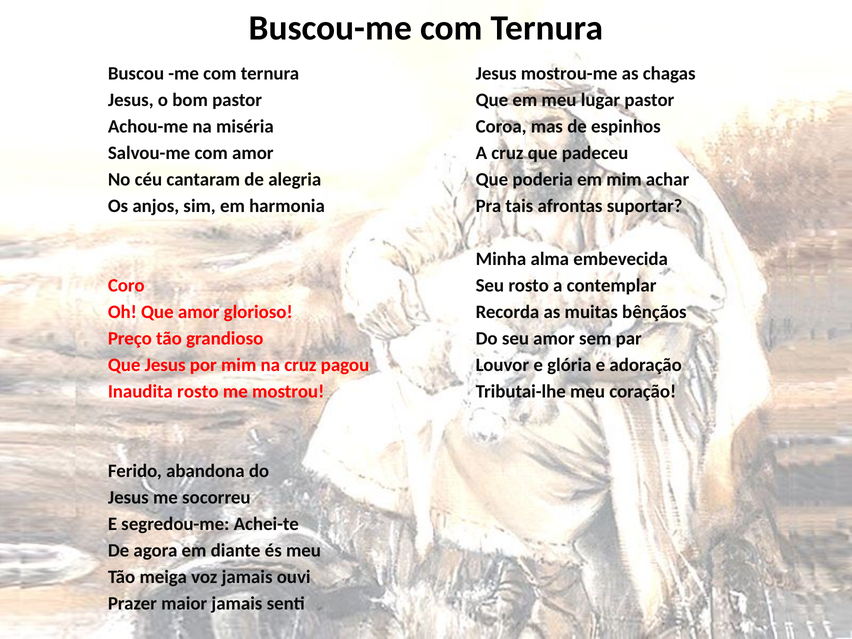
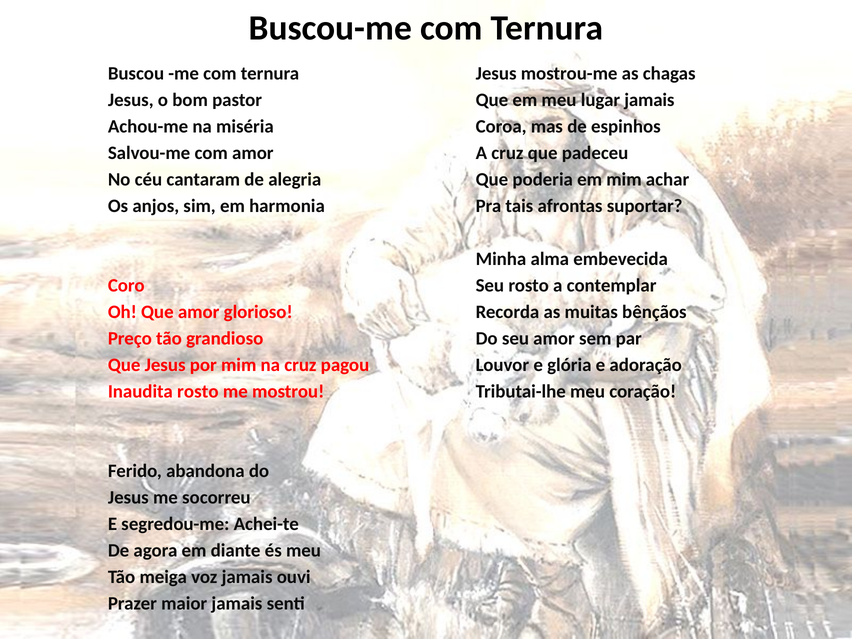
lugar pastor: pastor -> jamais
